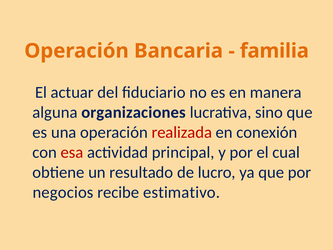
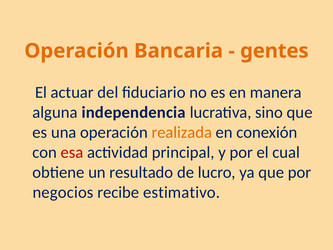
familia: familia -> gentes
organizaciones: organizaciones -> independencia
realizada colour: red -> orange
